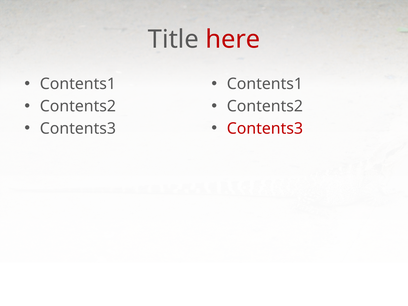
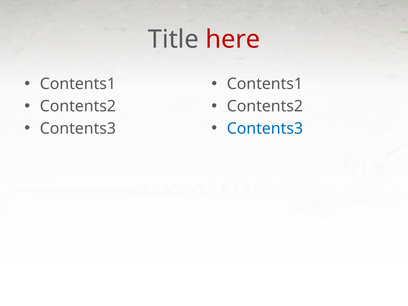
Contents3 at (265, 129) colour: red -> blue
